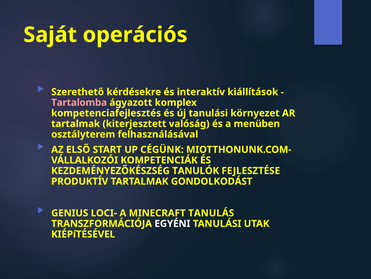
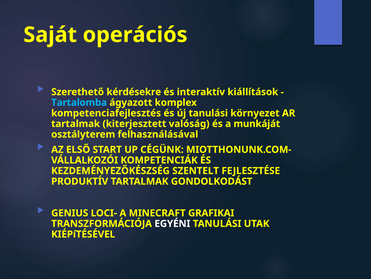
Tartalomba colour: pink -> light blue
menüben: menüben -> munkáját
TANULÓK: TANULÓK -> SZENTELT
TANULÁS: TANULÁS -> GRAFIKAI
